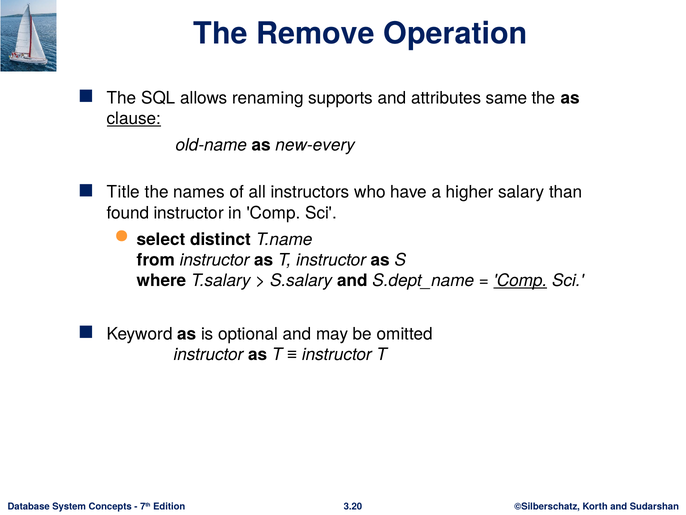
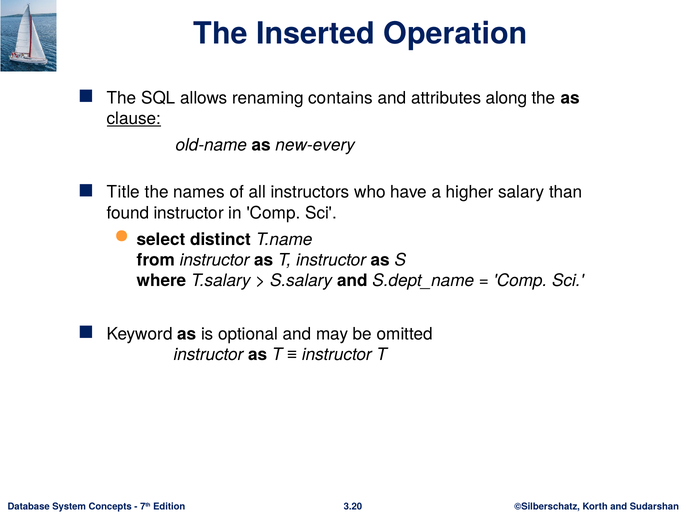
Remove: Remove -> Inserted
supports: supports -> contains
same: same -> along
Comp at (520, 280) underline: present -> none
